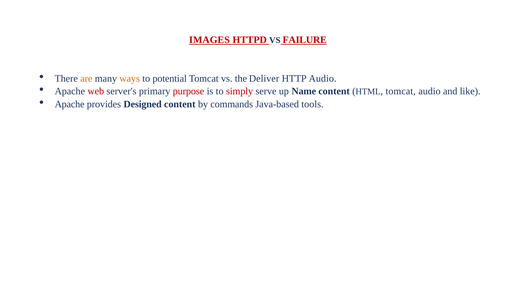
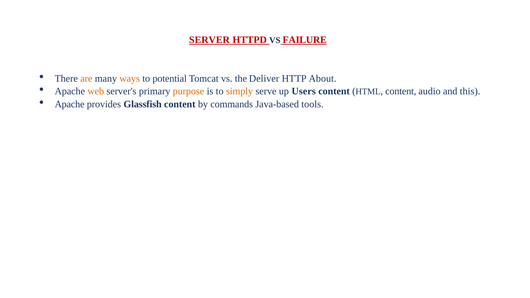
IMAGES: IMAGES -> SERVER
HTTP Audio: Audio -> About
web colour: red -> orange
purpose colour: red -> orange
simply colour: red -> orange
Name: Name -> Users
HTML tomcat: tomcat -> content
like: like -> this
Designed: Designed -> Glassfish
